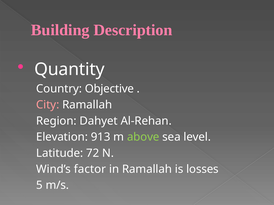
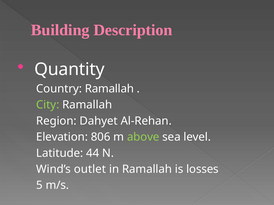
Country Objective: Objective -> Ramallah
City colour: pink -> light green
913: 913 -> 806
72: 72 -> 44
factor: factor -> outlet
